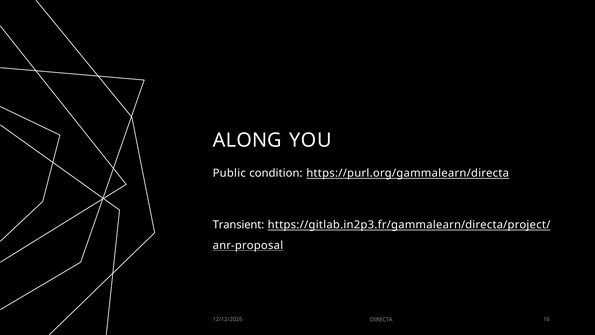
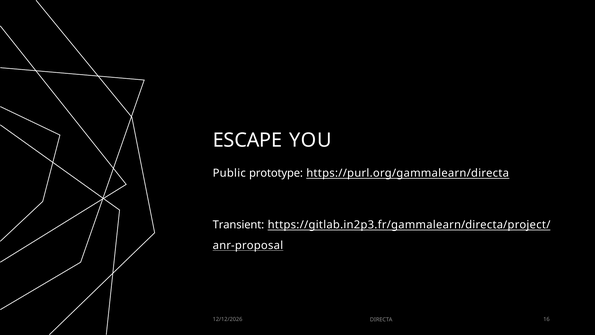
ALONG: ALONG -> ESCAPE
condition: condition -> prototype
